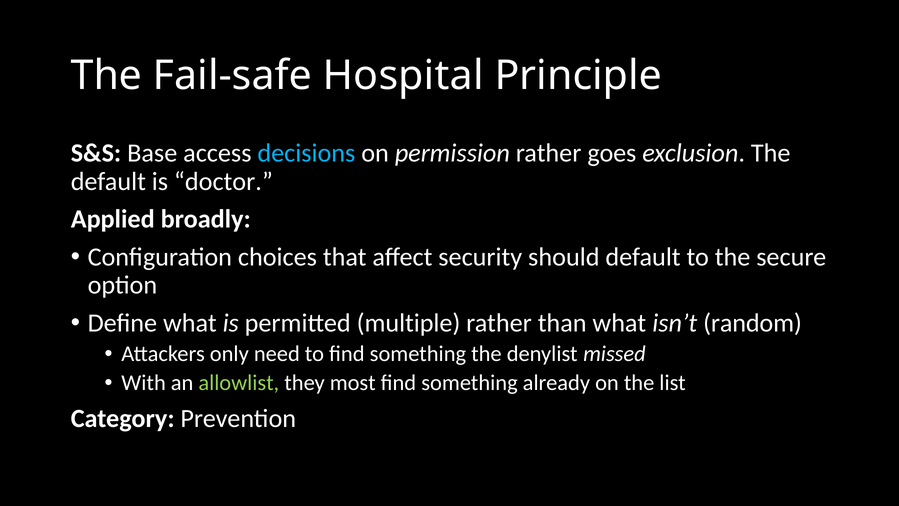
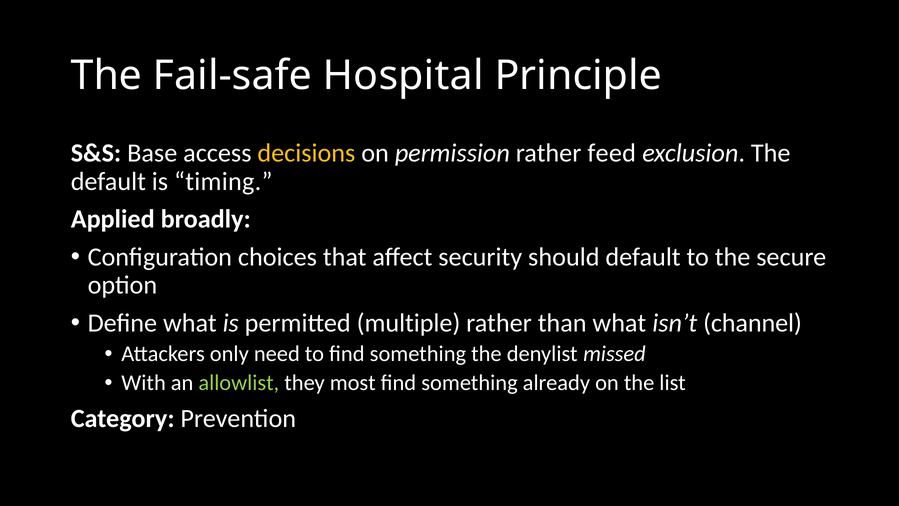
decisions colour: light blue -> yellow
goes: goes -> feed
doctor: doctor -> timing
random: random -> channel
